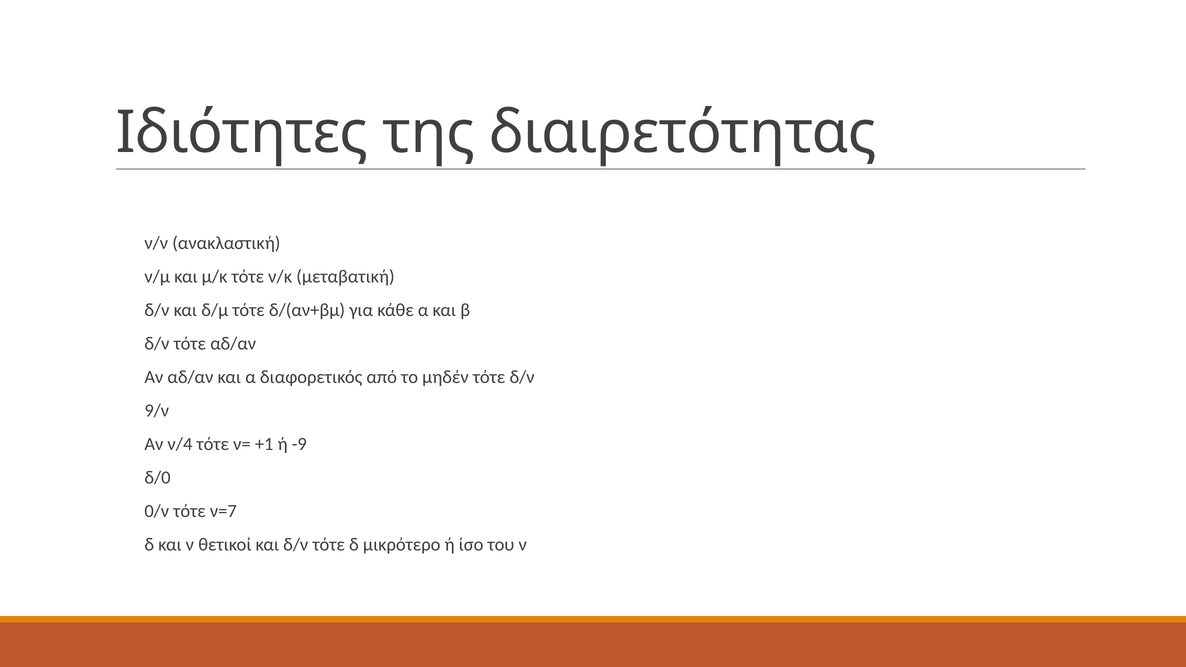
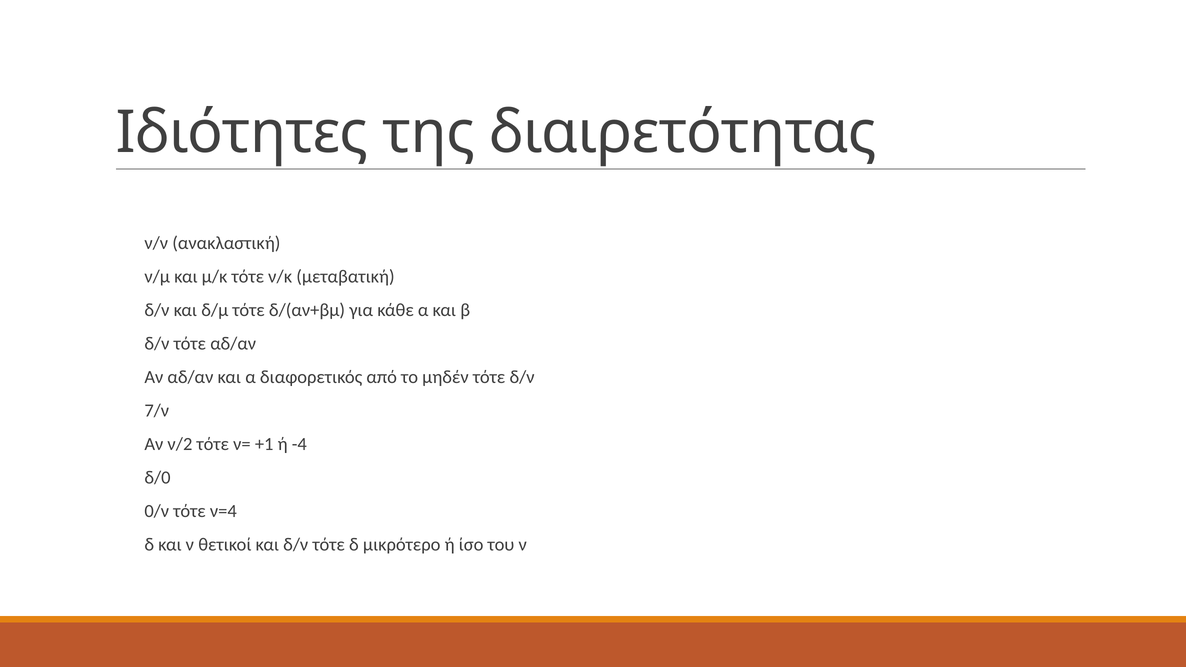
9/ν: 9/ν -> 7/ν
ν/4: ν/4 -> ν/2
-9: -9 -> -4
ν=7: ν=7 -> ν=4
